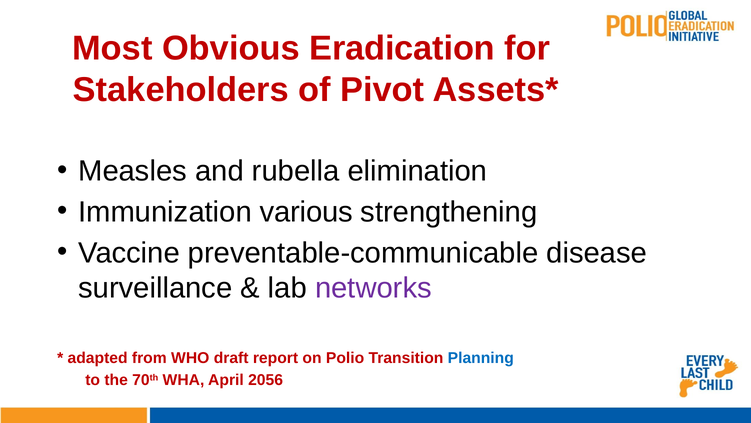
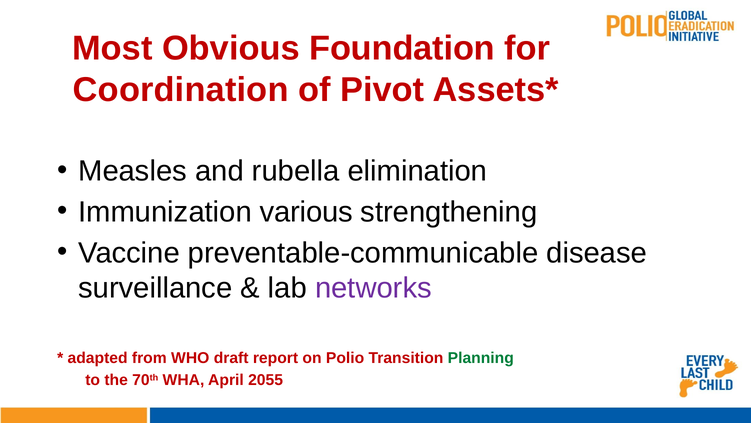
Eradication: Eradication -> Foundation
Stakeholders: Stakeholders -> Coordination
Planning colour: blue -> green
2056: 2056 -> 2055
